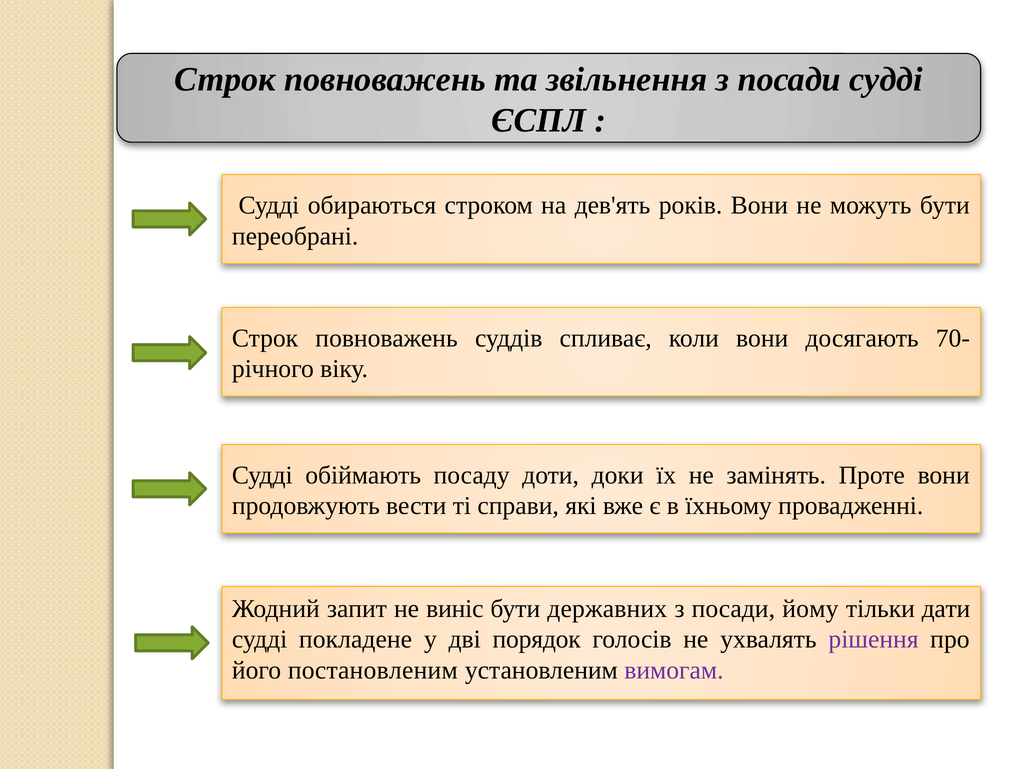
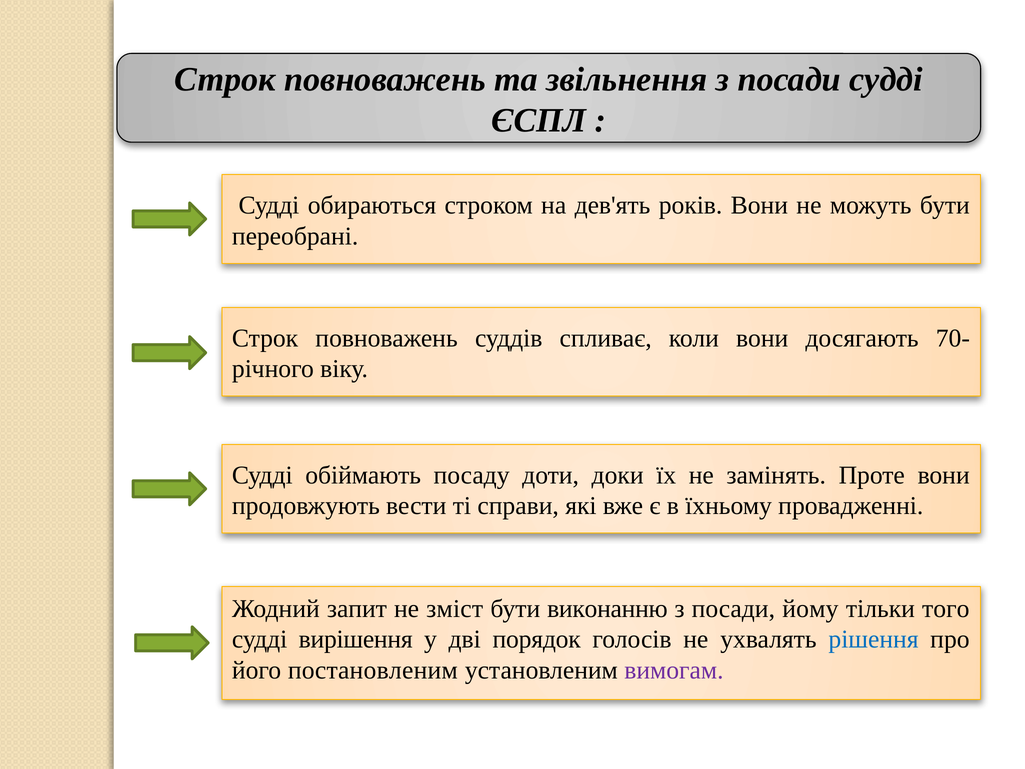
виніс: виніс -> зміст
державних: державних -> виконанню
дати: дати -> того
покладене: покладене -> вирішення
рішення colour: purple -> blue
